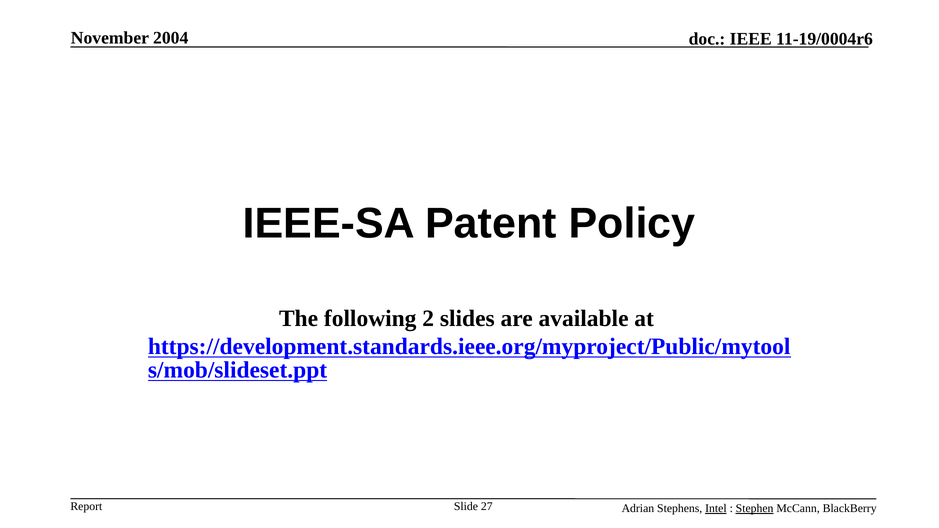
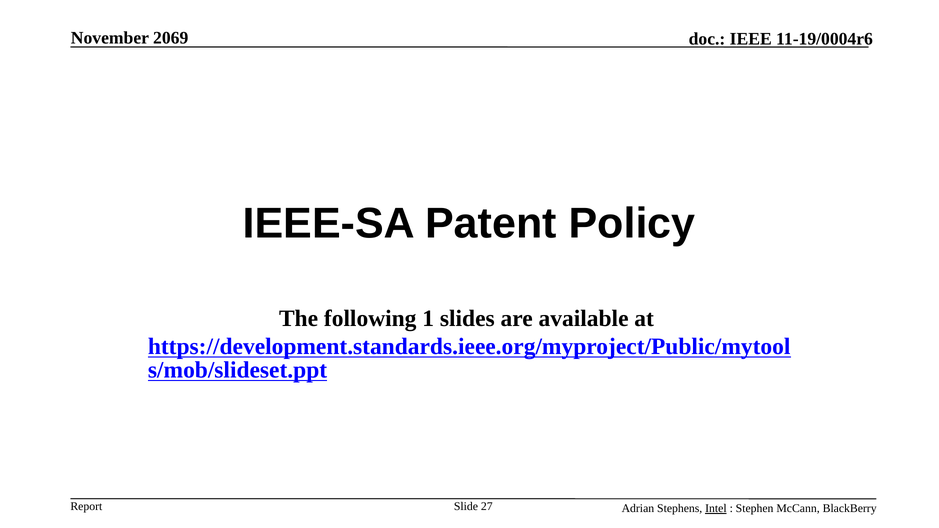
2004: 2004 -> 2069
2: 2 -> 1
Stephen underline: present -> none
